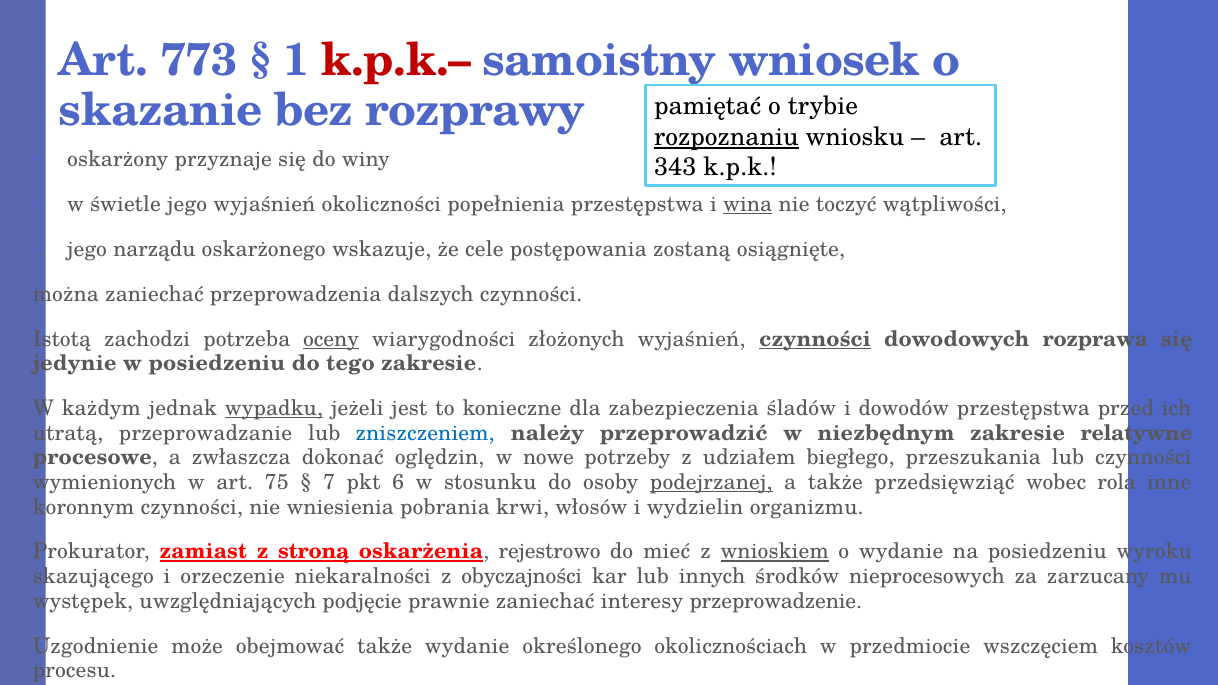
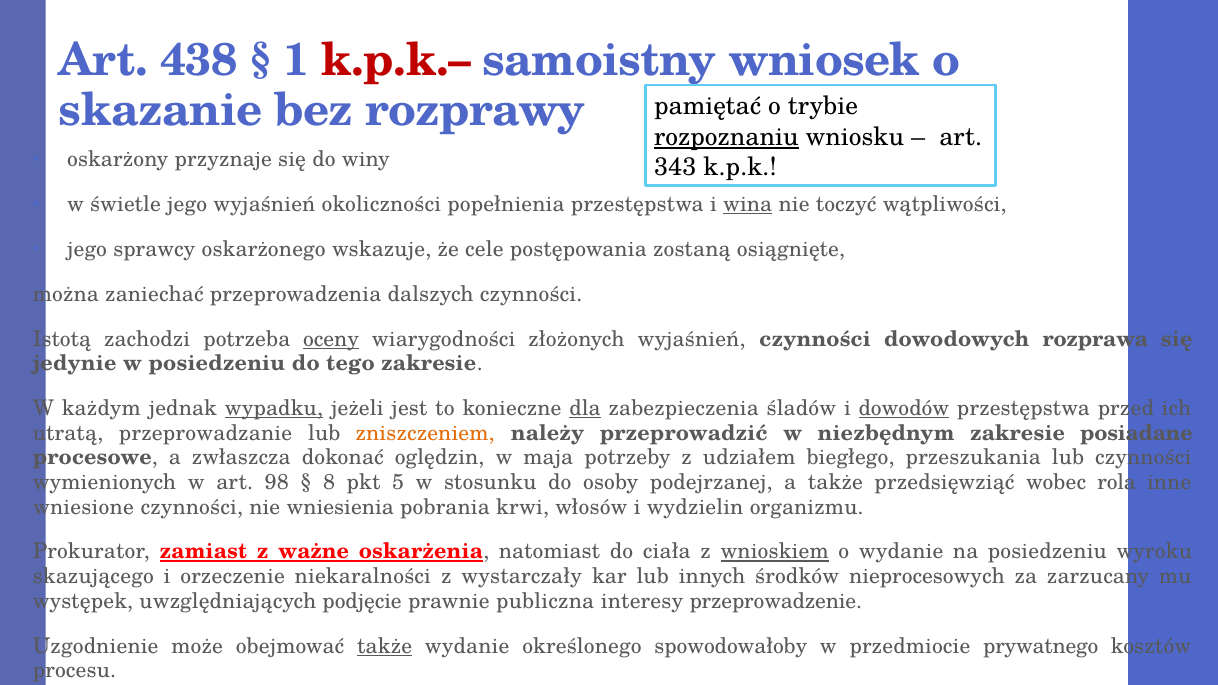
773: 773 -> 438
narządu: narządu -> sprawcy
czynności at (815, 339) underline: present -> none
dla underline: none -> present
dowodów underline: none -> present
zniszczeniem colour: blue -> orange
relatywne: relatywne -> posiadane
nowe: nowe -> maja
75: 75 -> 98
7: 7 -> 8
6: 6 -> 5
podejrzanej underline: present -> none
koronnym: koronnym -> wniesione
stroną: stroną -> ważne
rejestrowo: rejestrowo -> natomiast
mieć: mieć -> ciała
obyczajności: obyczajności -> wystarczały
prawnie zaniechać: zaniechać -> publiczna
także at (385, 646) underline: none -> present
okolicznościach: okolicznościach -> spowodowałoby
wszczęciem: wszczęciem -> prywatnego
